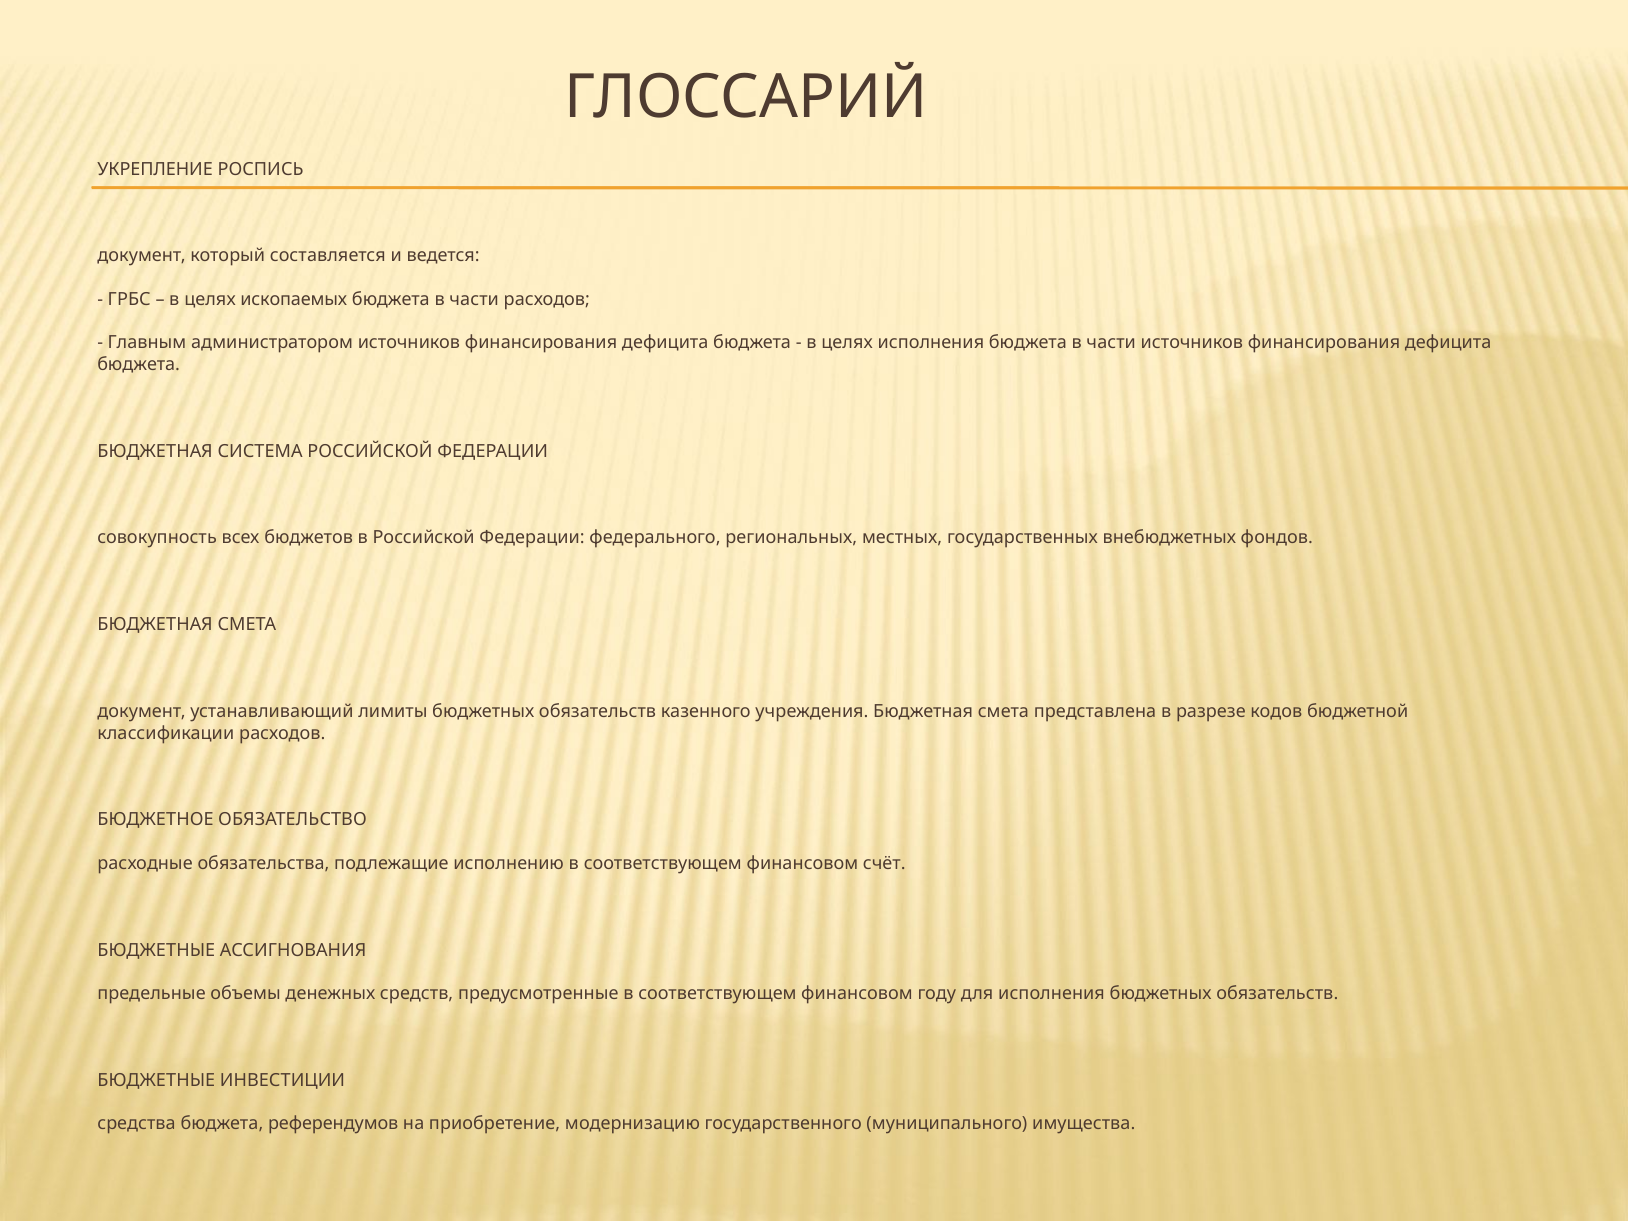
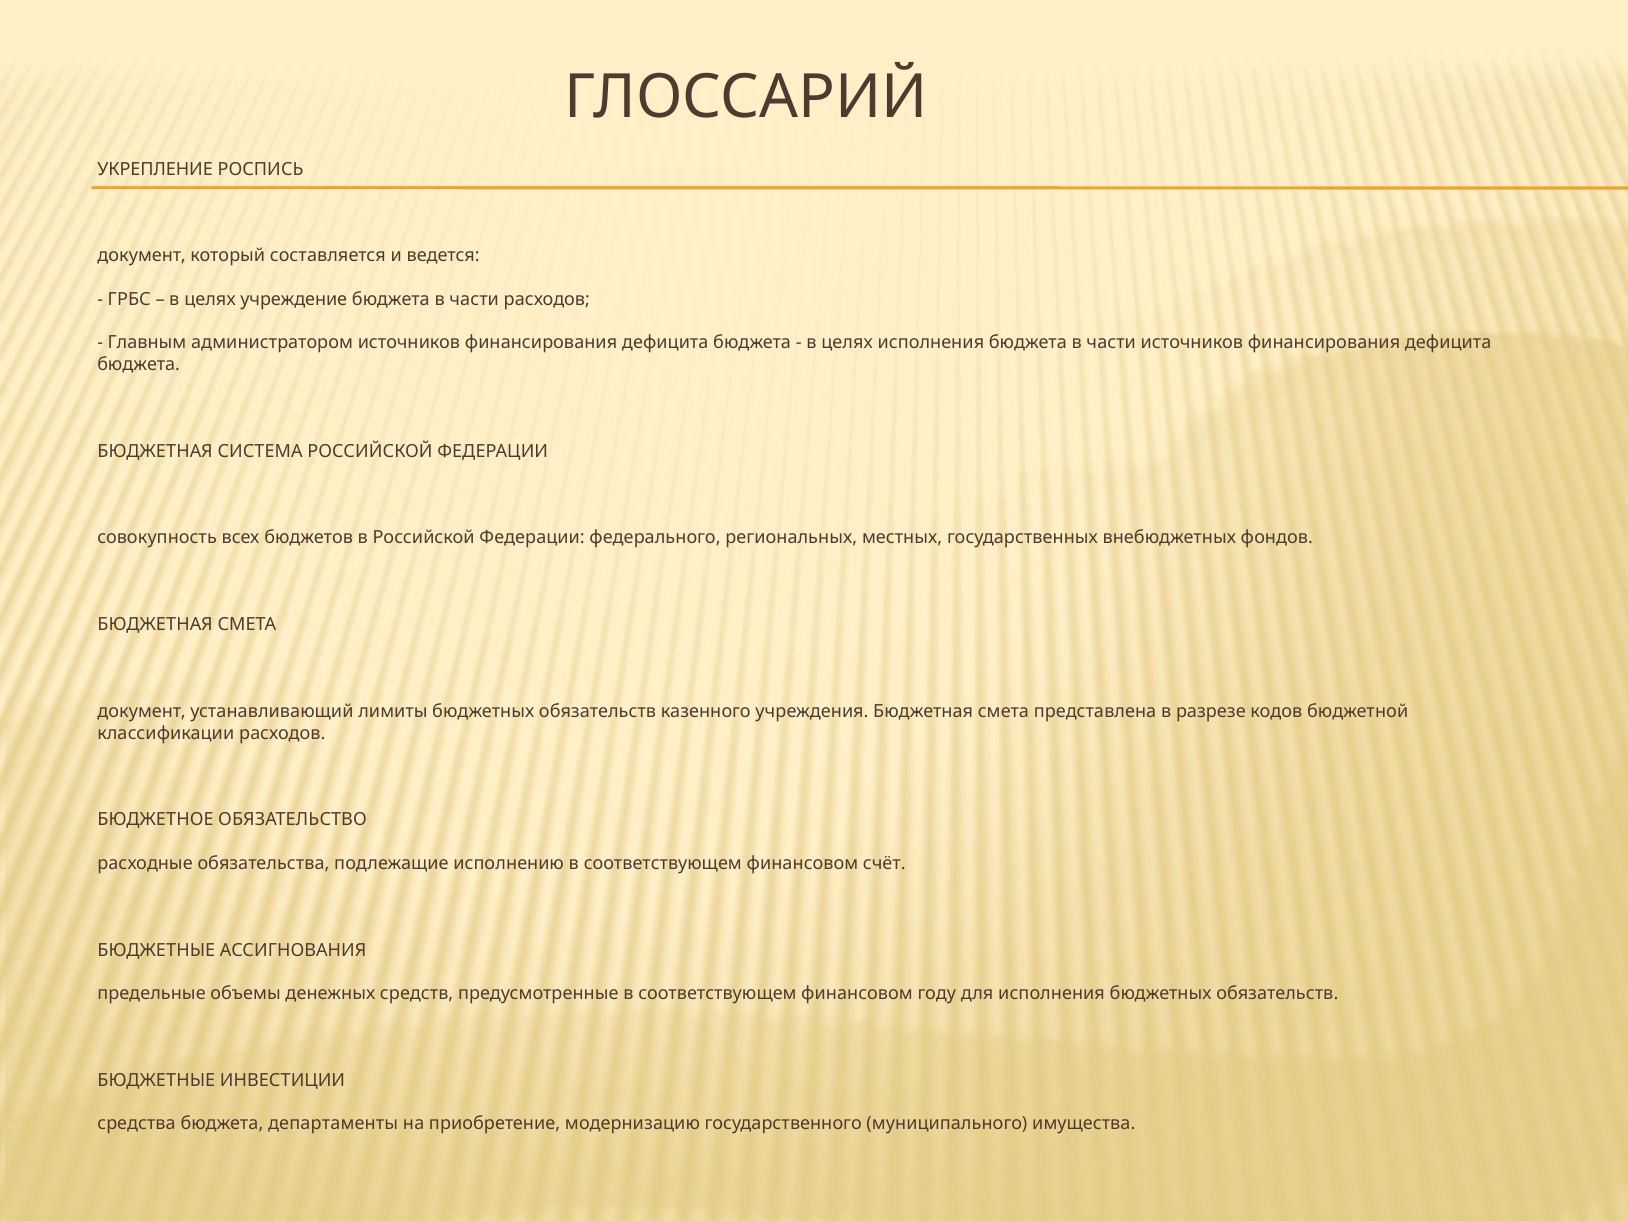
ископаемых: ископаемых -> учреждение
референдумов: референдумов -> департаменты
